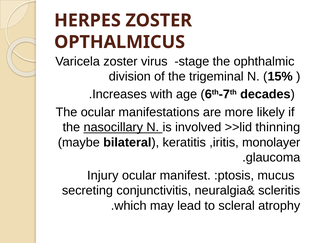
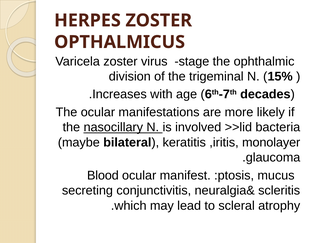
thinning: thinning -> bacteria
Injury: Injury -> Blood
